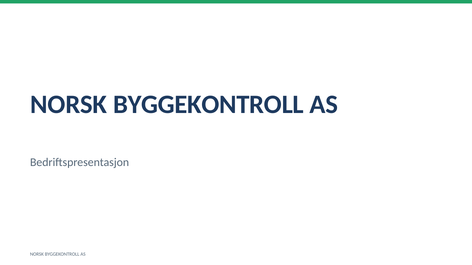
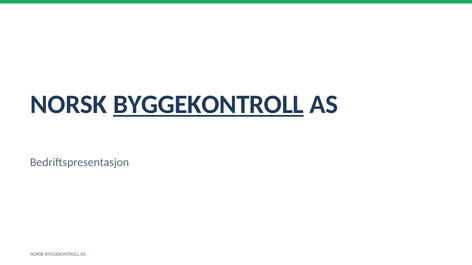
BYGGEKONTROLL at (208, 105) underline: none -> present
